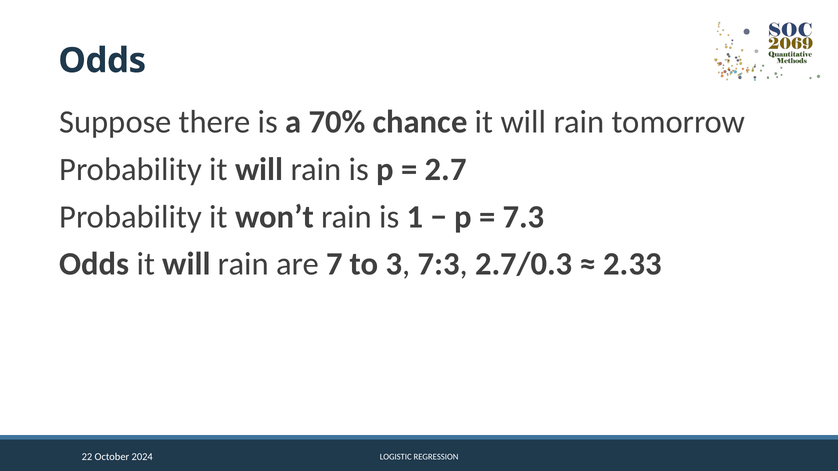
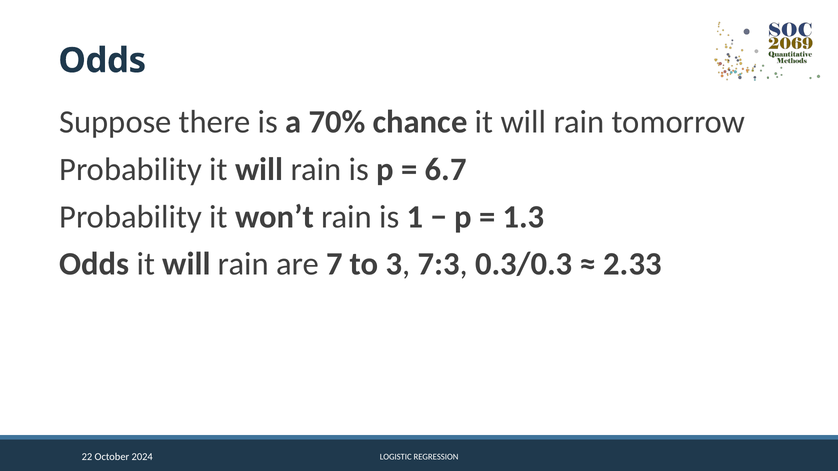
2.7: 2.7 -> 6.7
7.3: 7.3 -> 1.3
2.7/0.3: 2.7/0.3 -> 0.3/0.3
